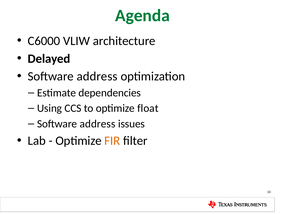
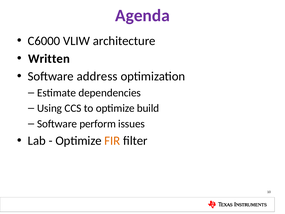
Agenda colour: green -> purple
Delayed: Delayed -> Written
float: float -> build
address at (98, 124): address -> perform
